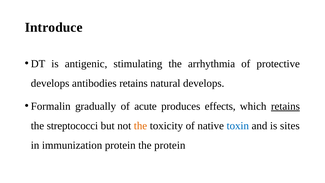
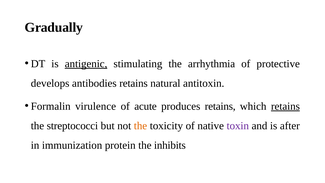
Introduce: Introduce -> Gradually
antigenic underline: none -> present
natural develops: develops -> antitoxin
gradually: gradually -> virulence
produces effects: effects -> retains
toxin colour: blue -> purple
sites: sites -> after
the protein: protein -> inhibits
